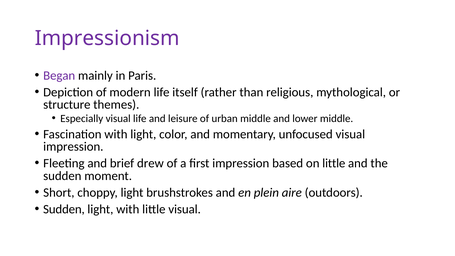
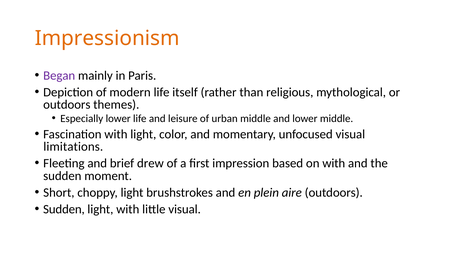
Impressionism colour: purple -> orange
structure at (67, 105): structure -> outdoors
Especially visual: visual -> lower
impression at (73, 147): impression -> limitations
on little: little -> with
